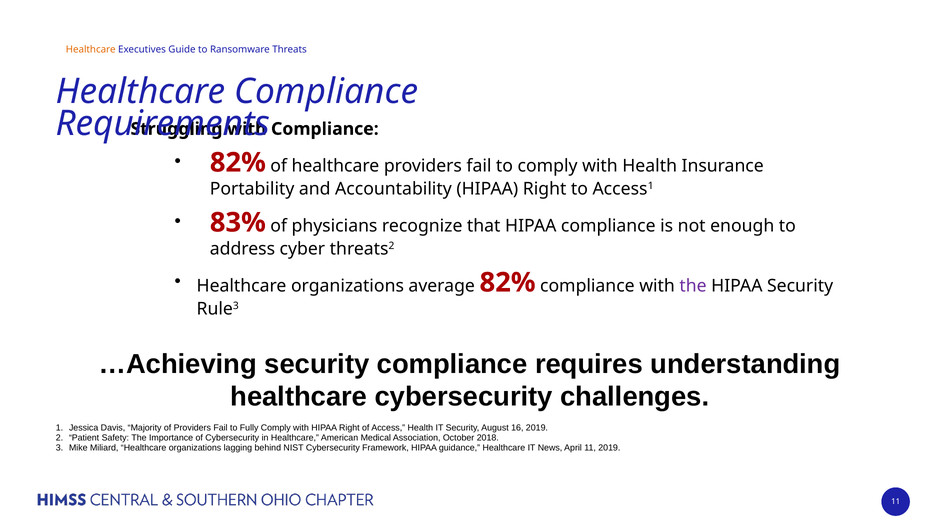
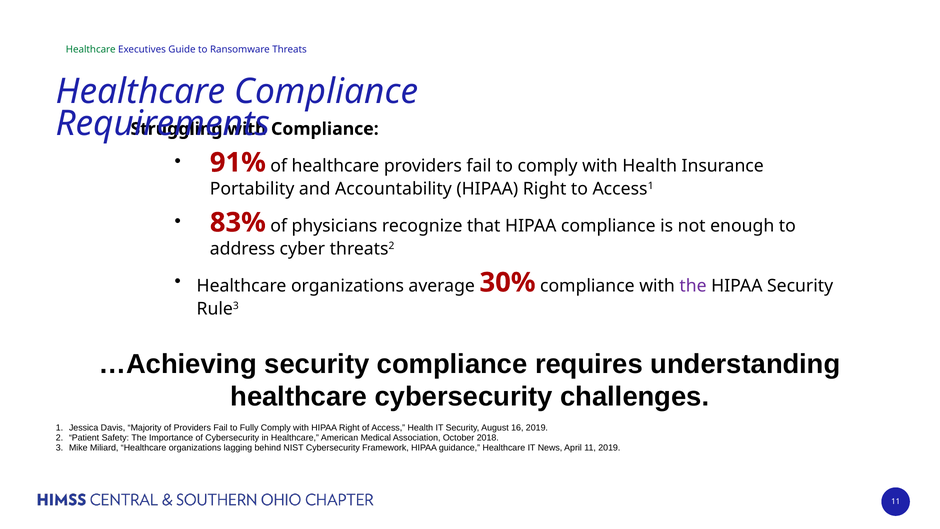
Healthcare at (91, 49) colour: orange -> green
82% at (238, 162): 82% -> 91%
average 82%: 82% -> 30%
